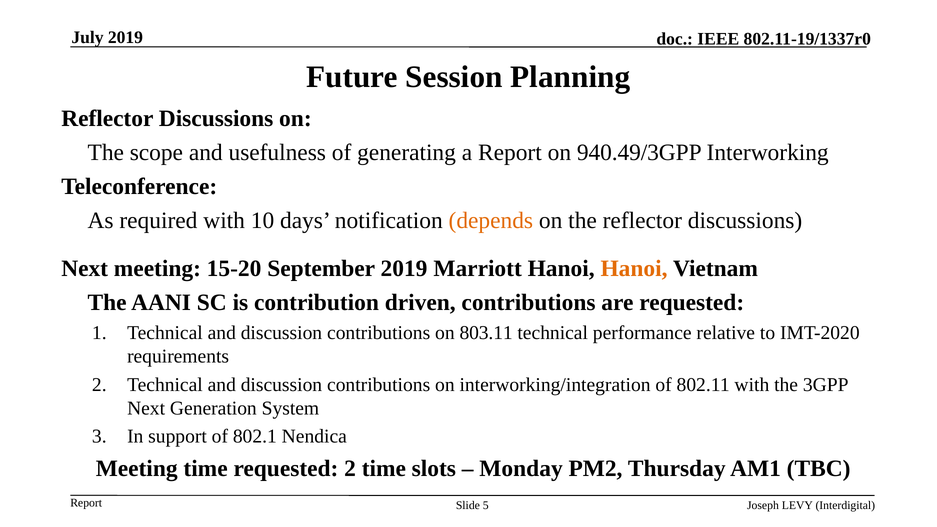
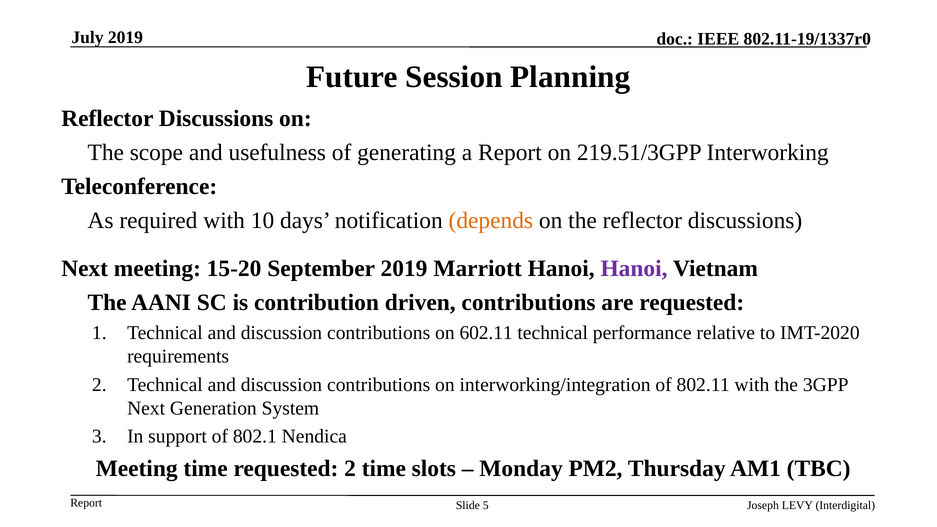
940.49/3GPP: 940.49/3GPP -> 219.51/3GPP
Hanoi at (634, 269) colour: orange -> purple
803.11: 803.11 -> 602.11
